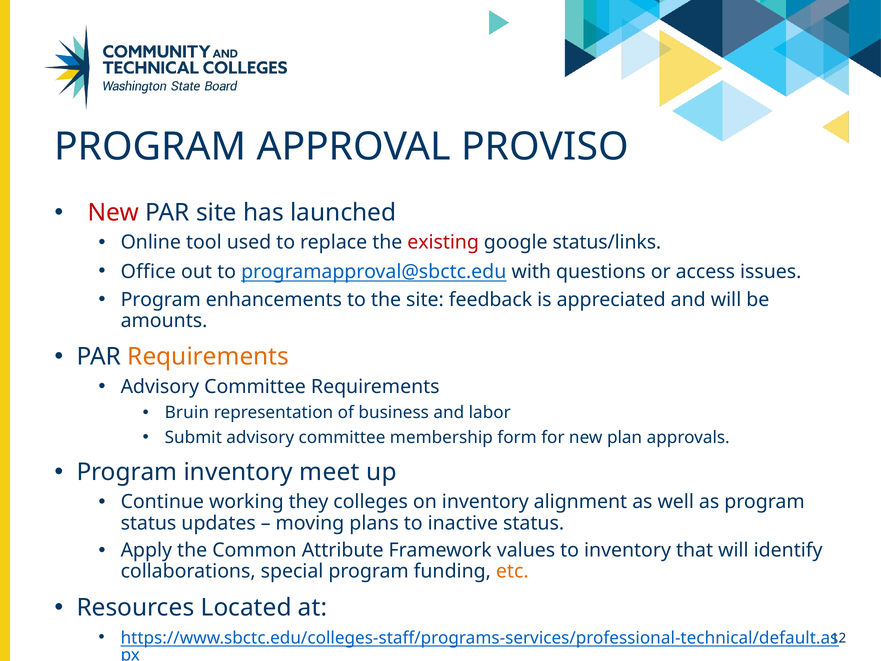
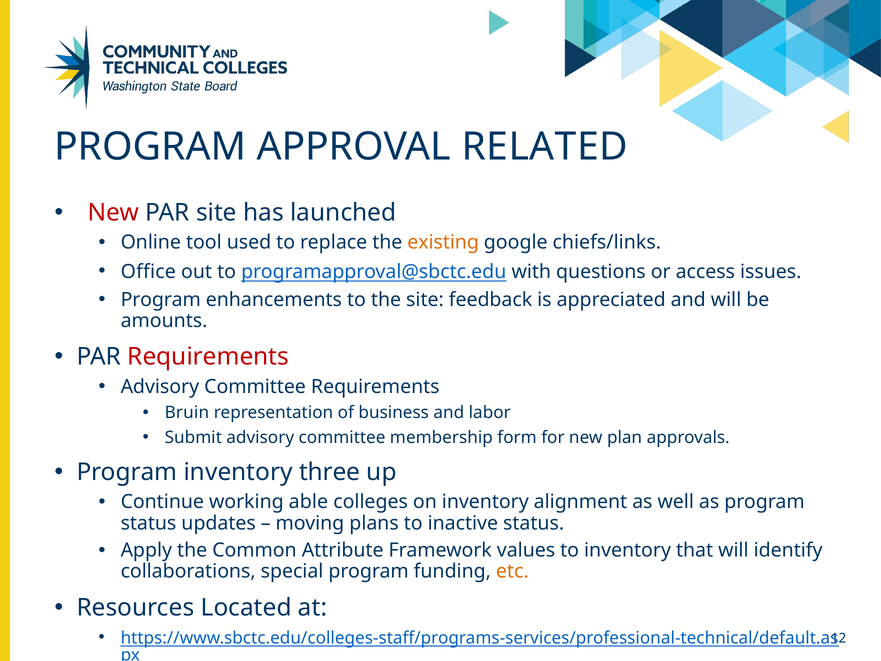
PROVISO: PROVISO -> RELATED
existing colour: red -> orange
status/links: status/links -> chiefs/links
Requirements at (208, 357) colour: orange -> red
meet: meet -> three
they: they -> able
